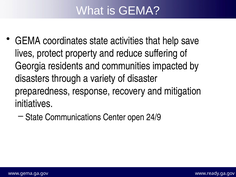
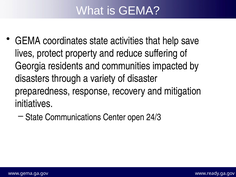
24/9: 24/9 -> 24/3
